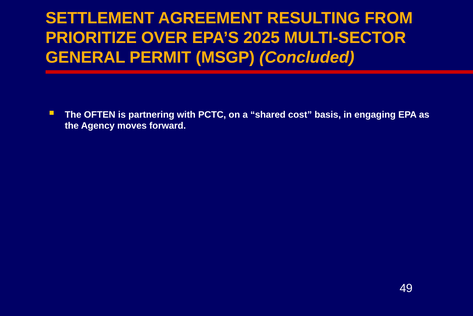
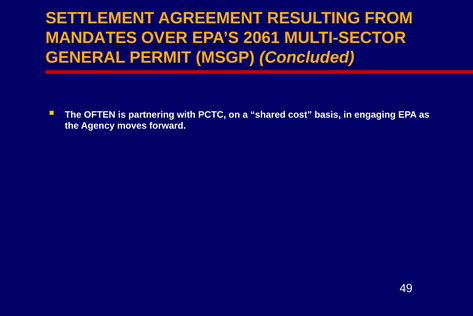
PRIORITIZE: PRIORITIZE -> MANDATES
2025: 2025 -> 2061
